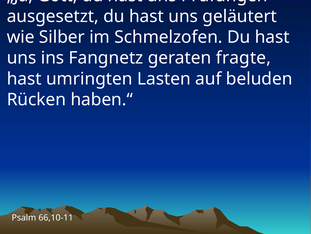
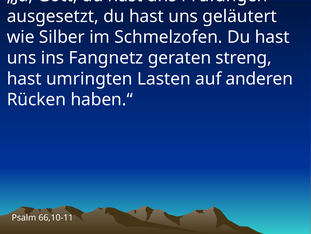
fragte: fragte -> streng
beluden: beluden -> anderen
